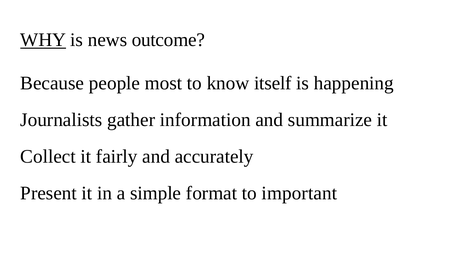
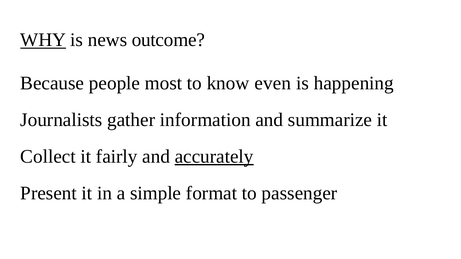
itself: itself -> even
accurately underline: none -> present
important: important -> passenger
